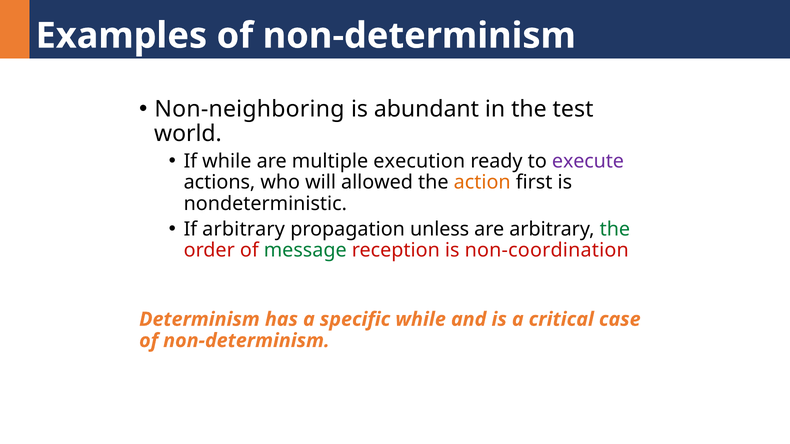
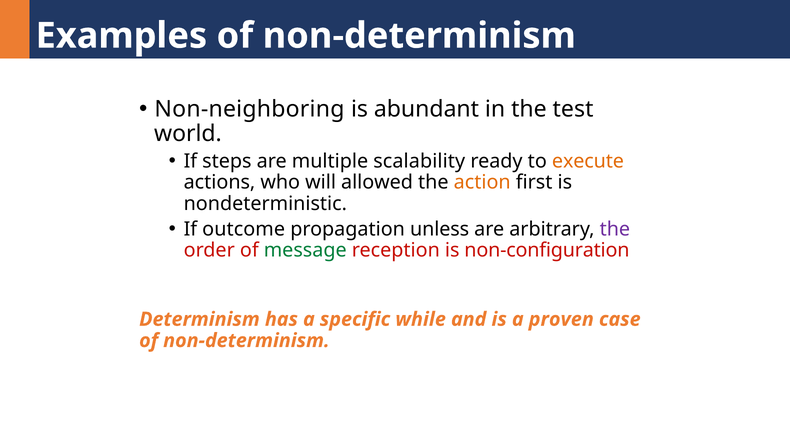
If while: while -> steps
execution: execution -> scalability
execute colour: purple -> orange
If arbitrary: arbitrary -> outcome
the at (615, 229) colour: green -> purple
non-coordination: non-coordination -> non-configuration
critical: critical -> proven
